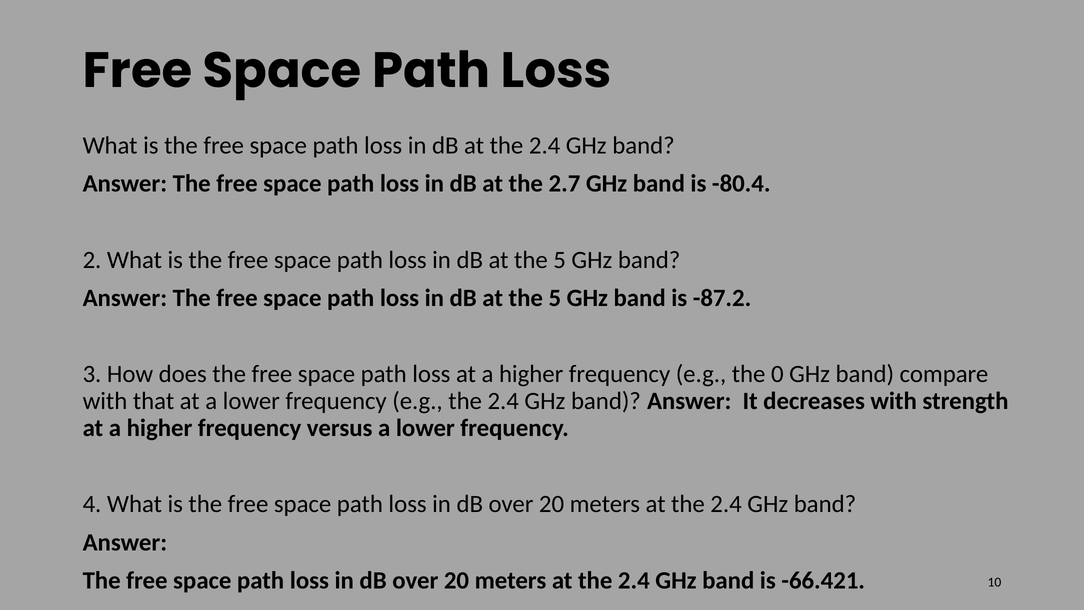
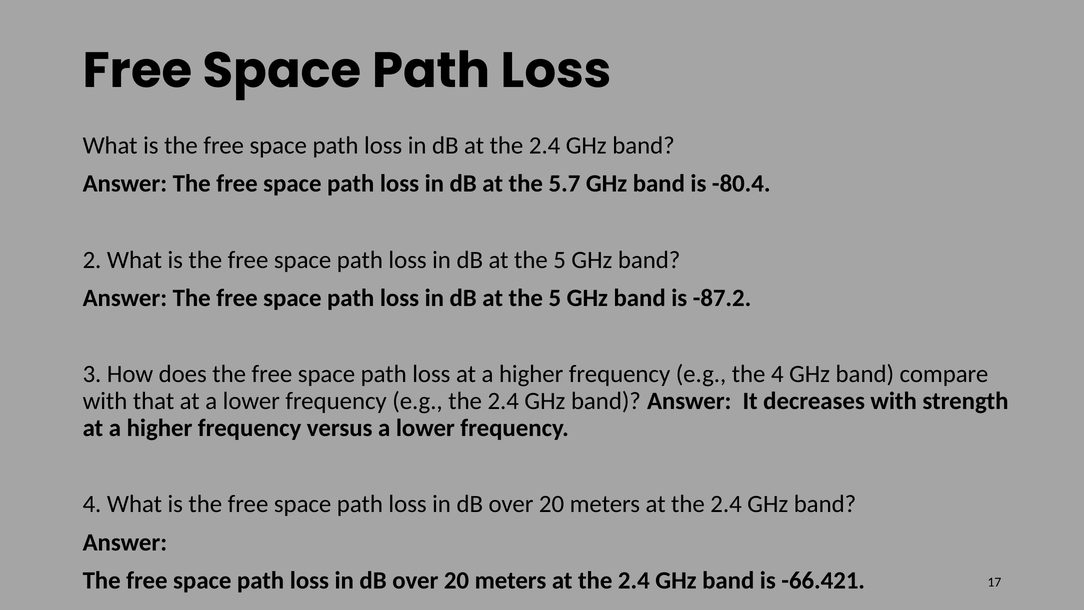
2.7: 2.7 -> 5.7
the 0: 0 -> 4
10: 10 -> 17
